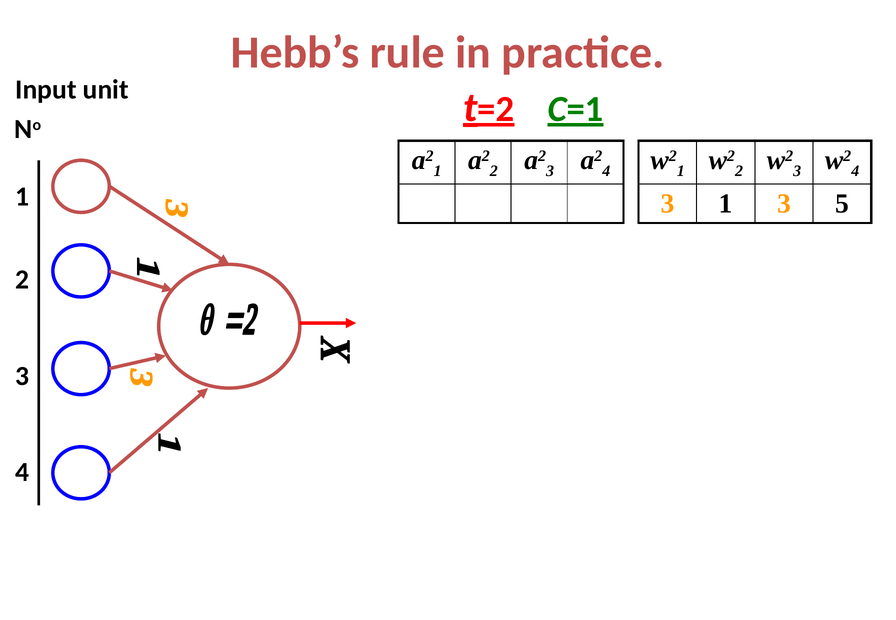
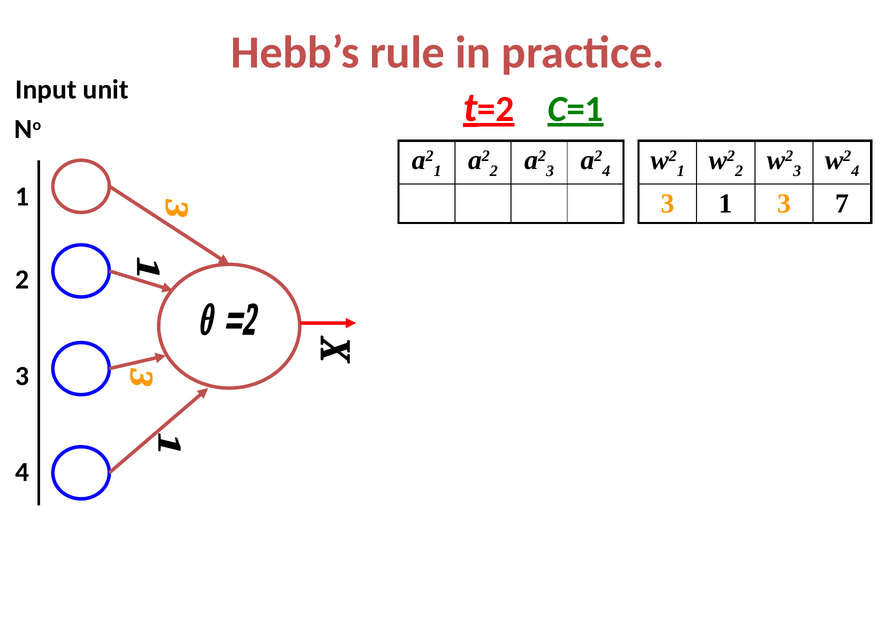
5: 5 -> 7
